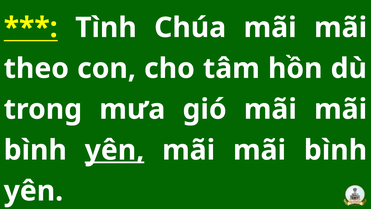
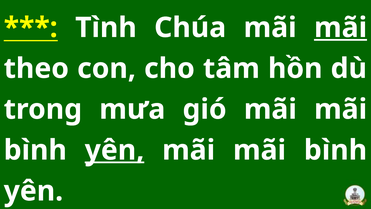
mãi at (341, 28) underline: none -> present
